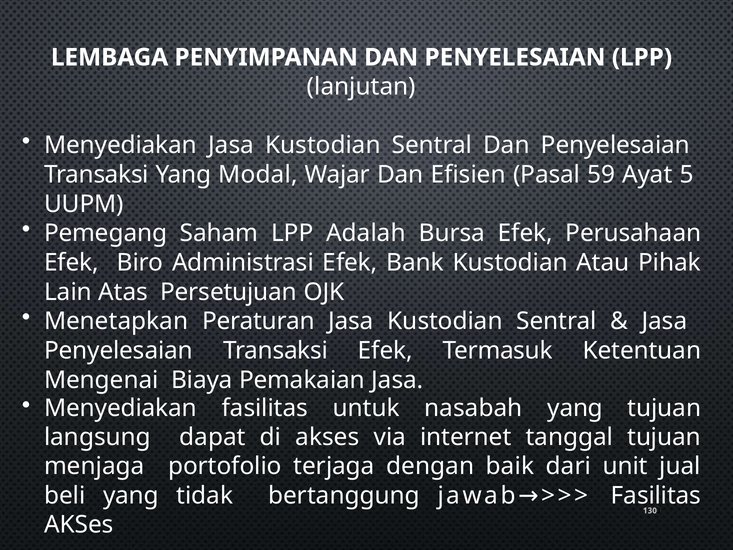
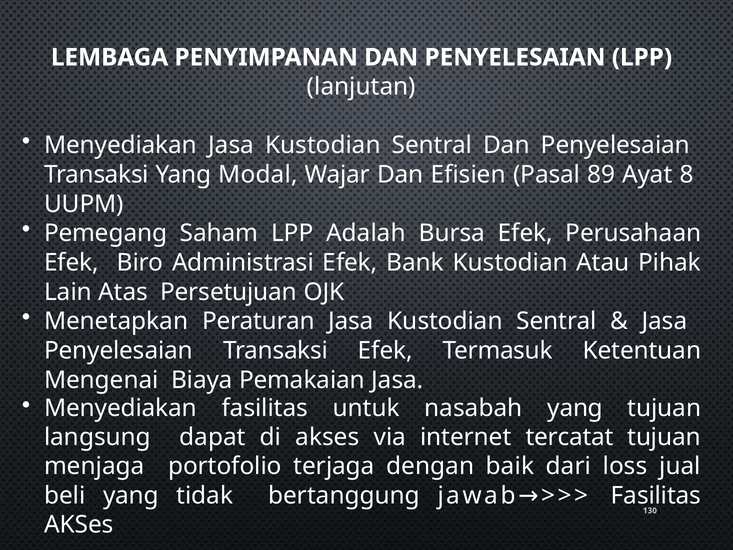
59: 59 -> 89
5: 5 -> 8
tanggal: tanggal -> tercatat
unit: unit -> loss
